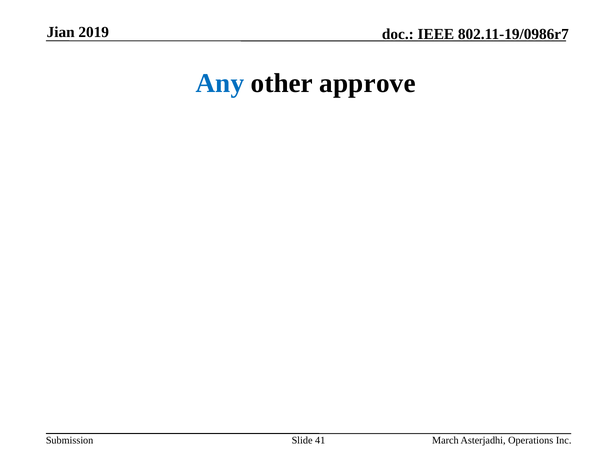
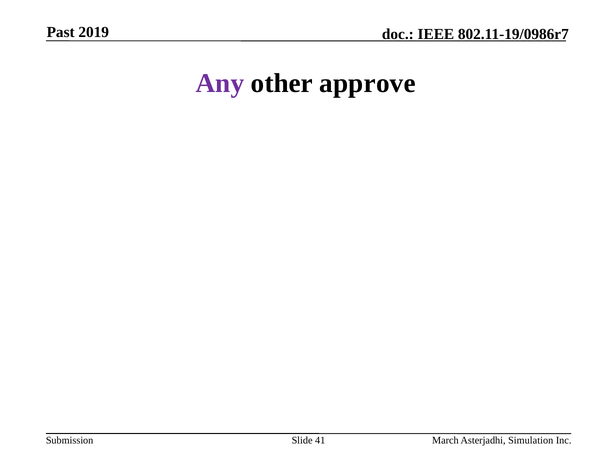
Jian: Jian -> Past
Any colour: blue -> purple
Operations: Operations -> Simulation
